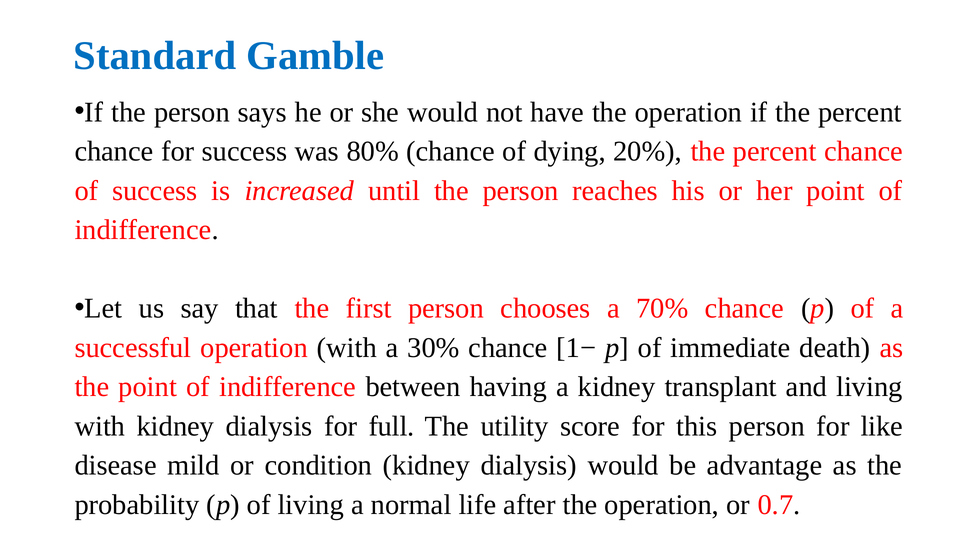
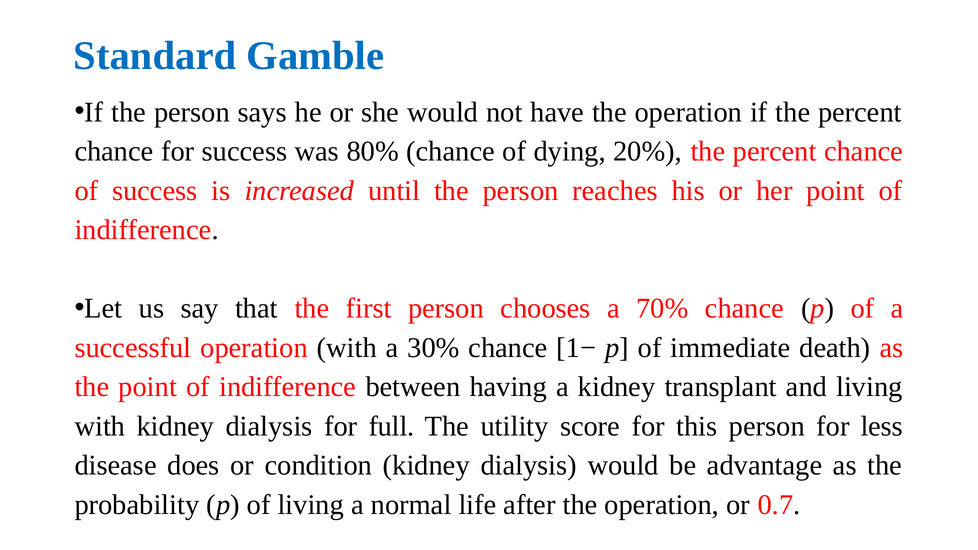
like: like -> less
mild: mild -> does
